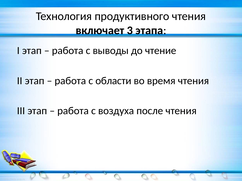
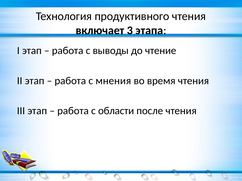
области: области -> мнения
воздуха: воздуха -> области
